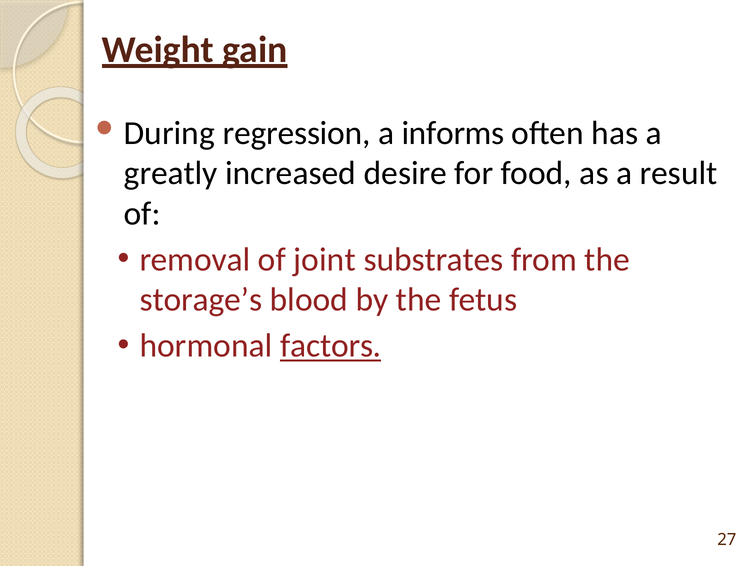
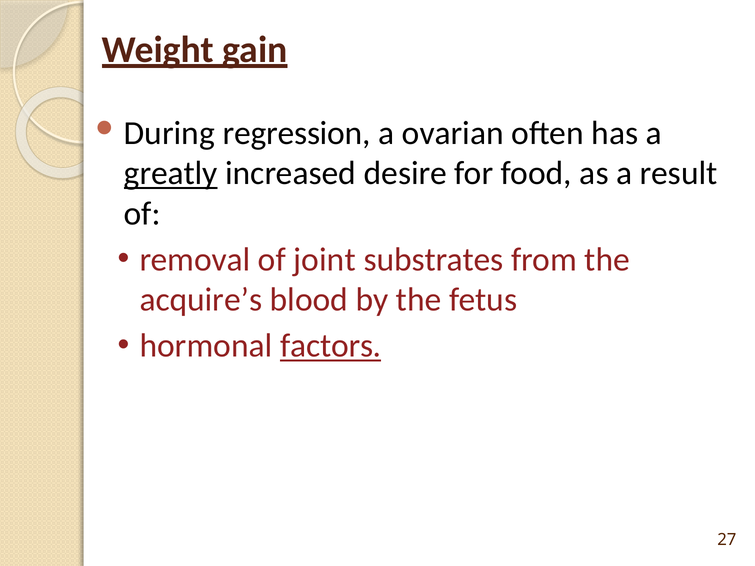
informs: informs -> ovarian
greatly underline: none -> present
storage’s: storage’s -> acquire’s
